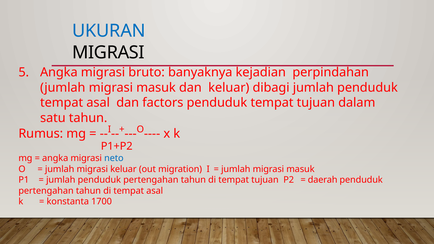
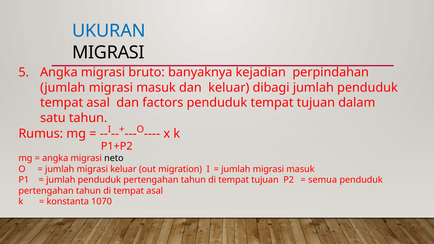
neto colour: blue -> black
daerah: daerah -> semua
1700: 1700 -> 1070
